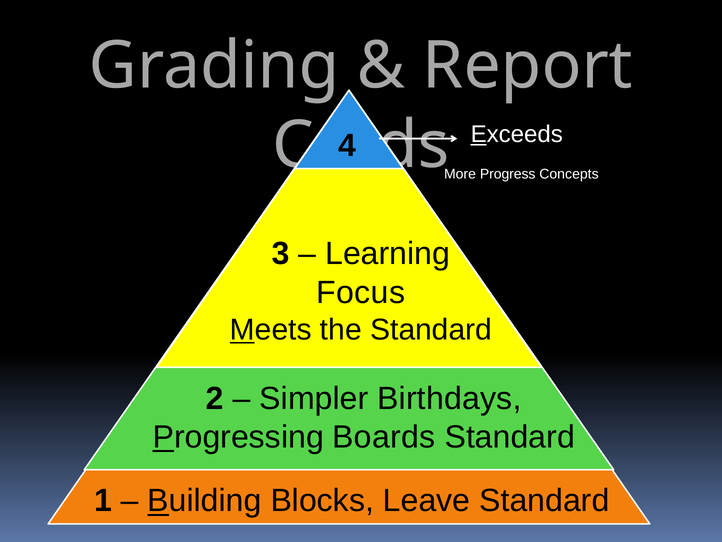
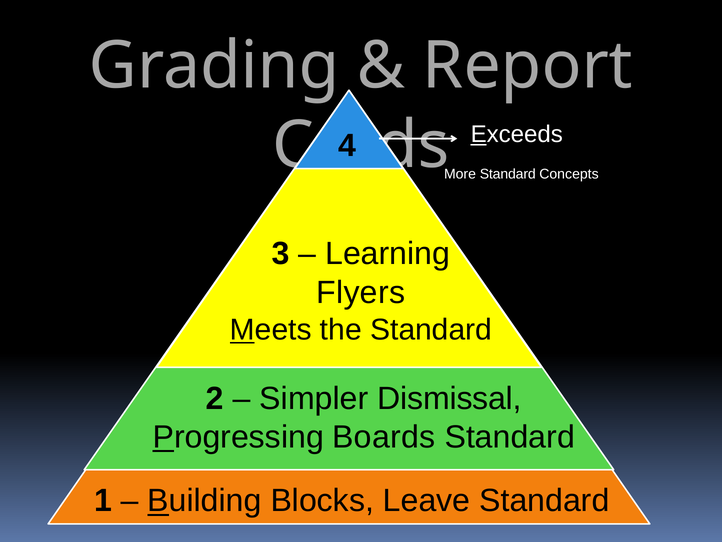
More Progress: Progress -> Standard
Focus: Focus -> Flyers
Birthdays: Birthdays -> Dismissal
